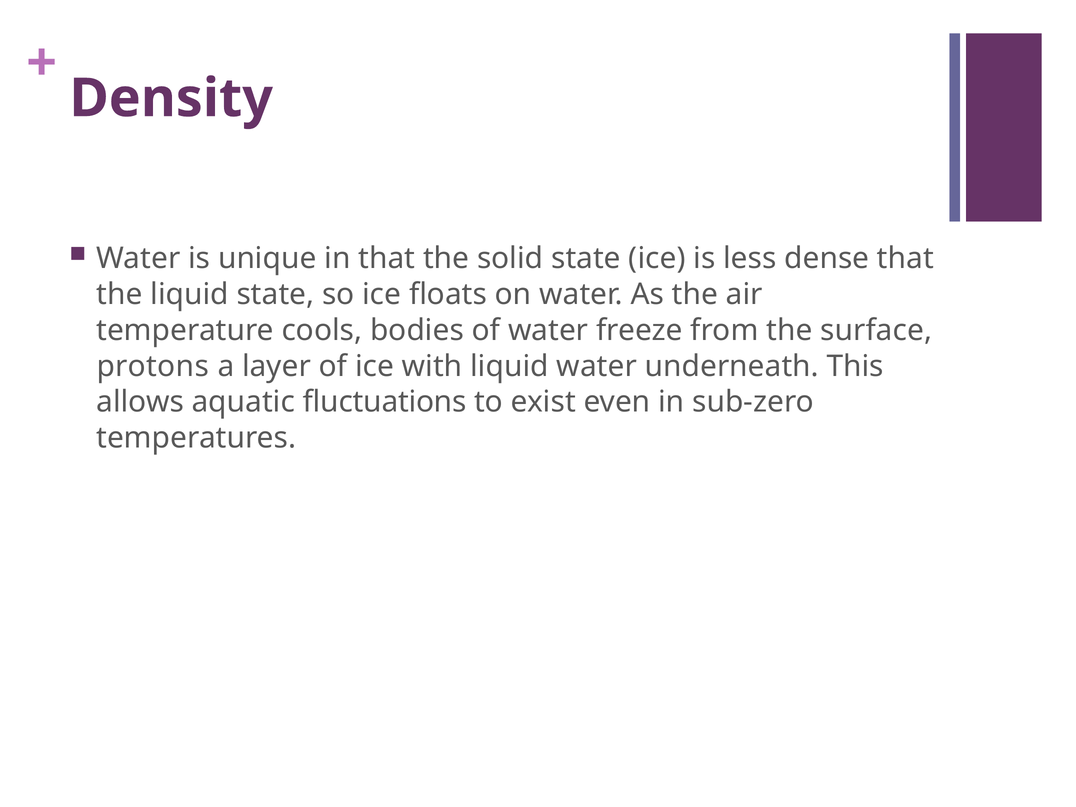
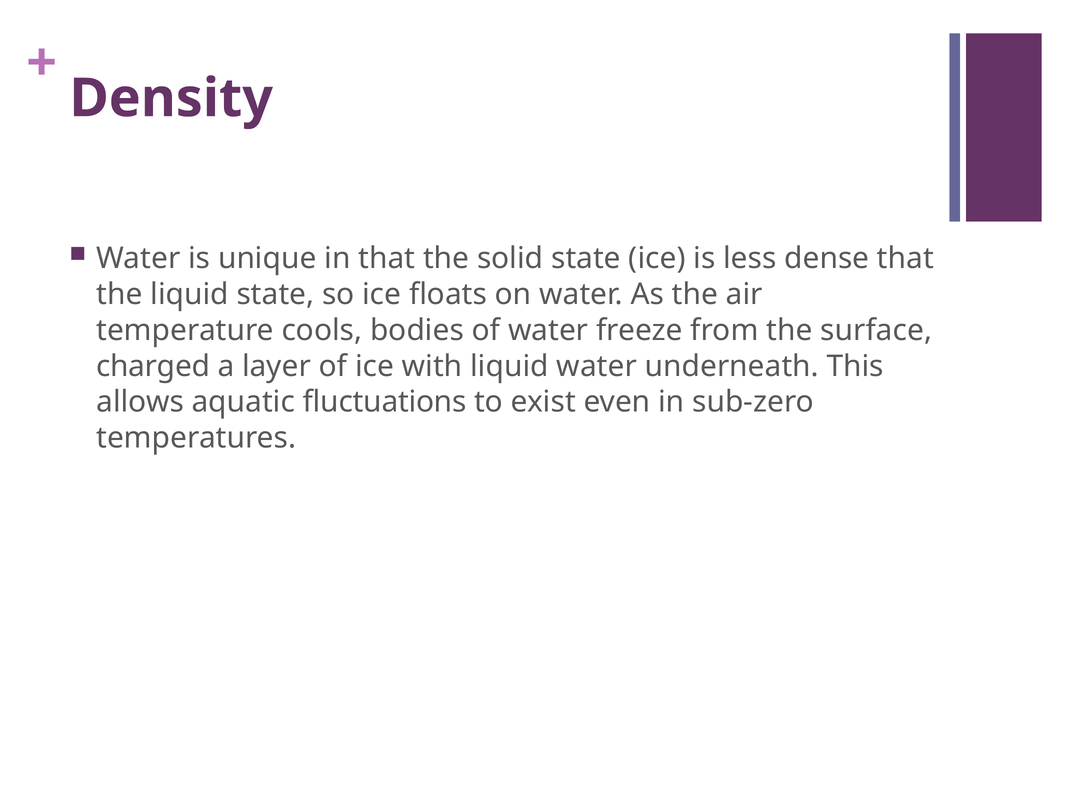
protons: protons -> charged
